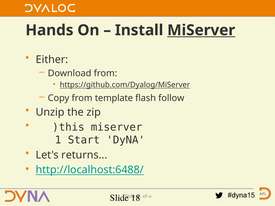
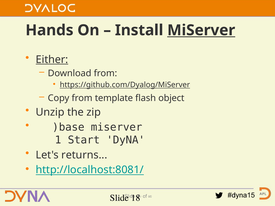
Either underline: none -> present
follow: follow -> object
)this: )this -> )base
http://localhost:6488/: http://localhost:6488/ -> http://localhost:8081/
